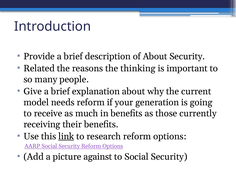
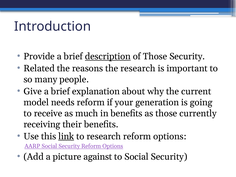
description underline: none -> present
of About: About -> Those
the thinking: thinking -> research
